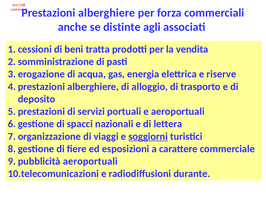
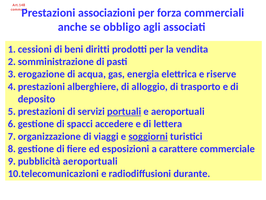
alberghiere at (107, 13): alberghiere -> associazioni
distinte: distinte -> obbligo
tratta: tratta -> diritti
portuali underline: none -> present
nazionali: nazionali -> accedere
